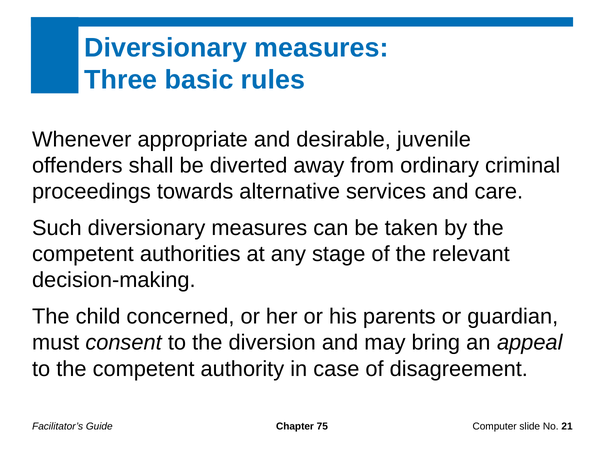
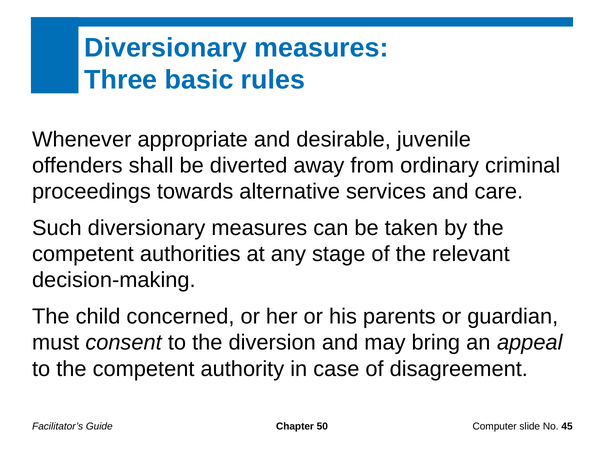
21: 21 -> 45
75: 75 -> 50
